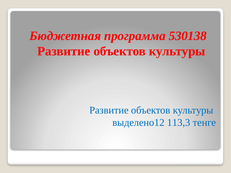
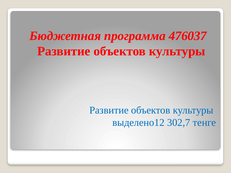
530138: 530138 -> 476037
113,3: 113,3 -> 302,7
